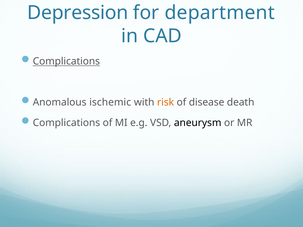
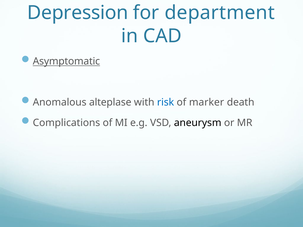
Complications at (66, 61): Complications -> Asymptomatic
ischemic: ischemic -> alteplase
risk colour: orange -> blue
disease: disease -> marker
